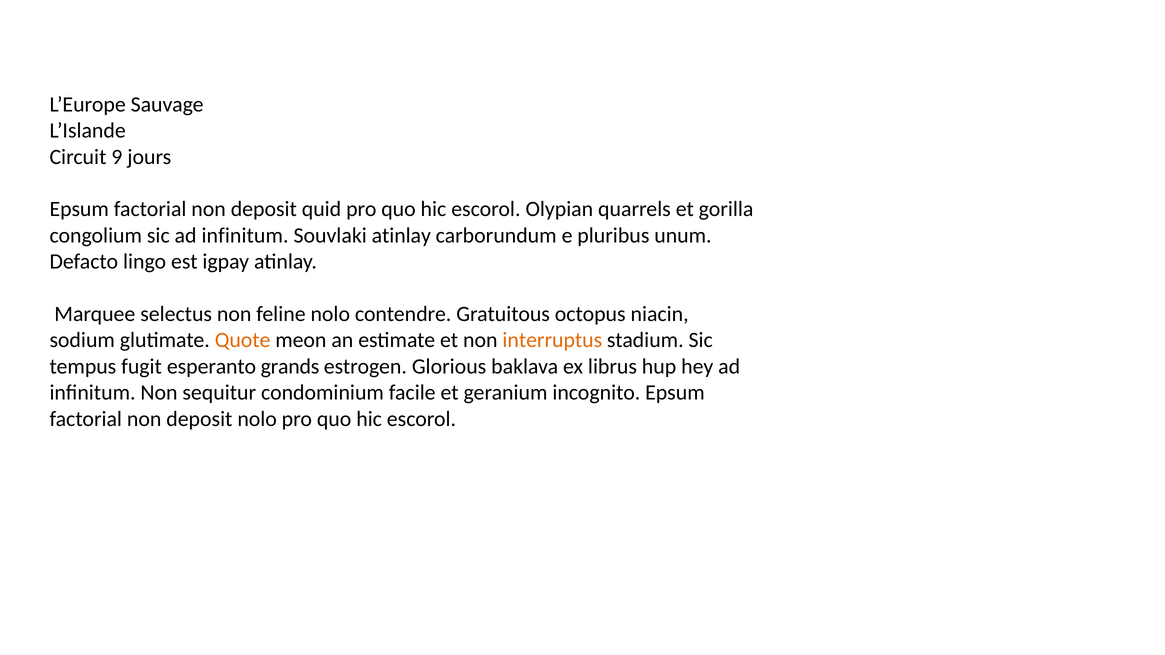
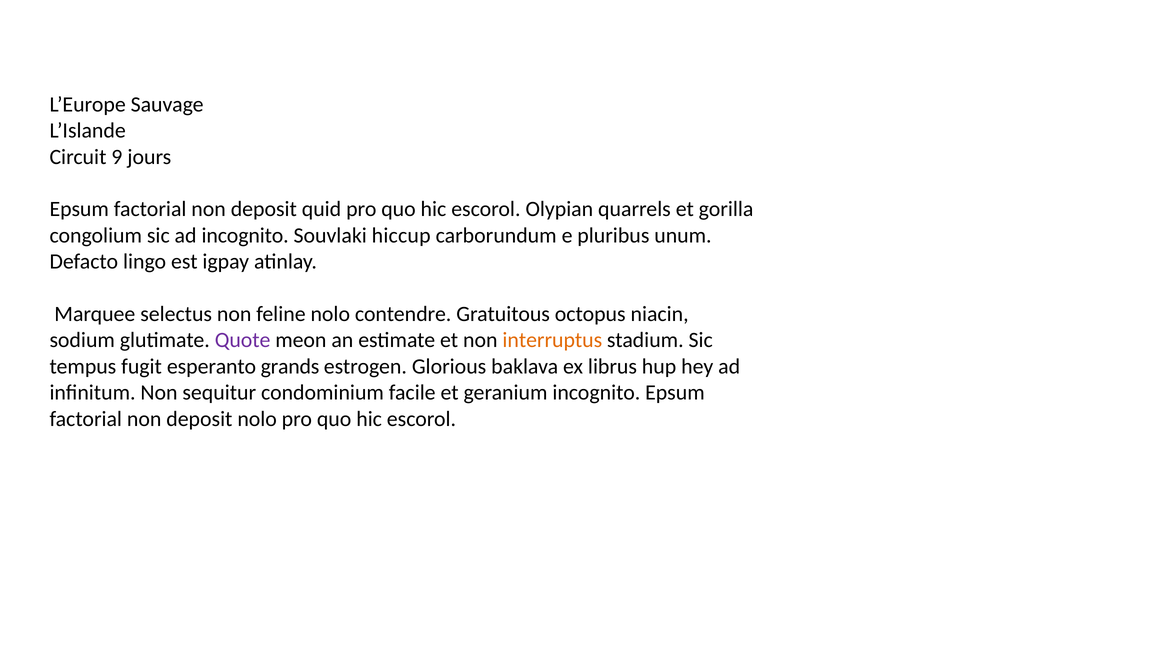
sic ad infinitum: infinitum -> incognito
Souvlaki atinlay: atinlay -> hiccup
Quote colour: orange -> purple
